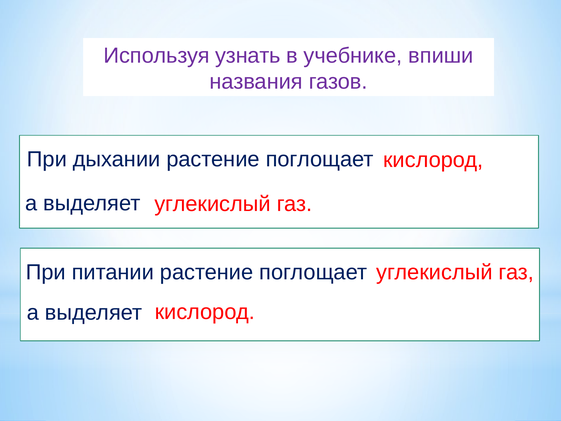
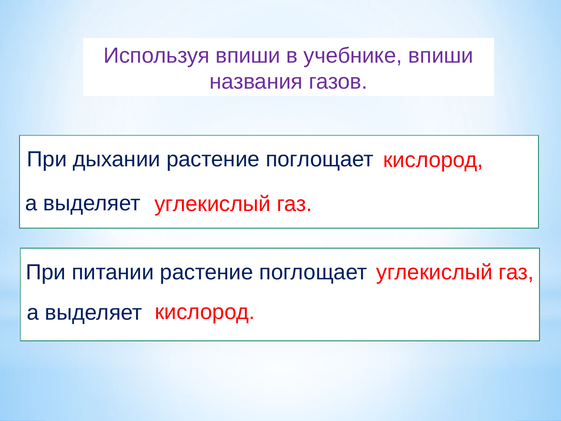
Используя узнать: узнать -> впиши
